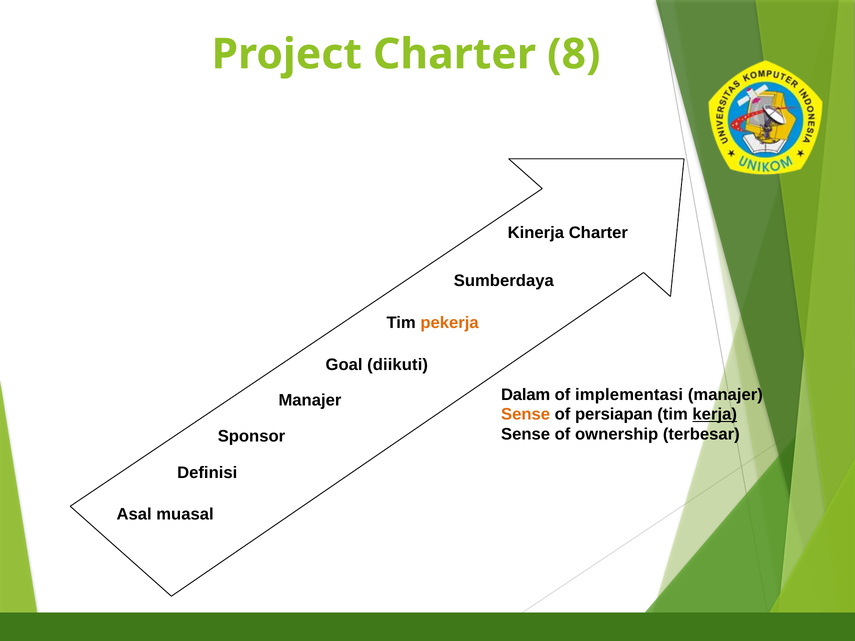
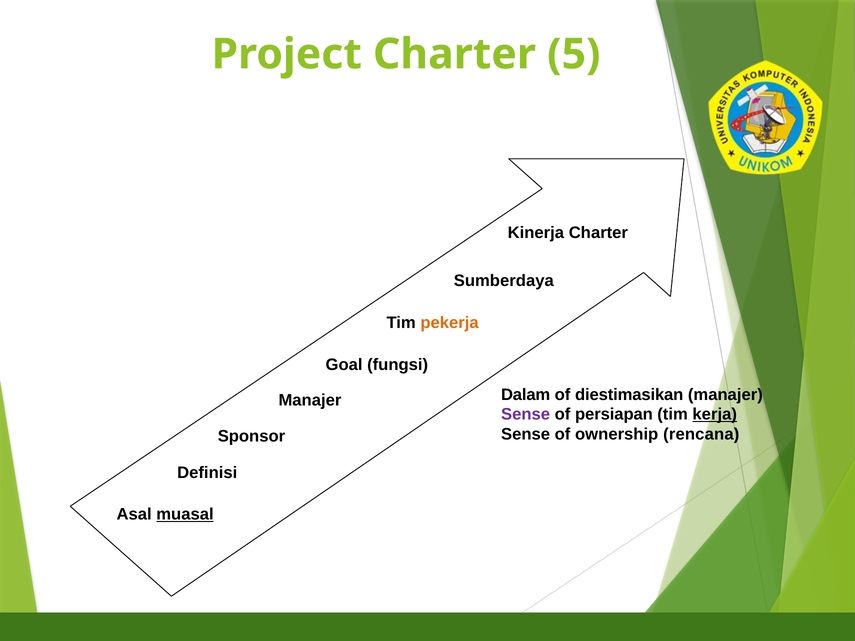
8: 8 -> 5
diikuti: diikuti -> fungsi
implementasi: implementasi -> diestimasikan
Sense at (526, 415) colour: orange -> purple
terbesar: terbesar -> rencana
muasal underline: none -> present
